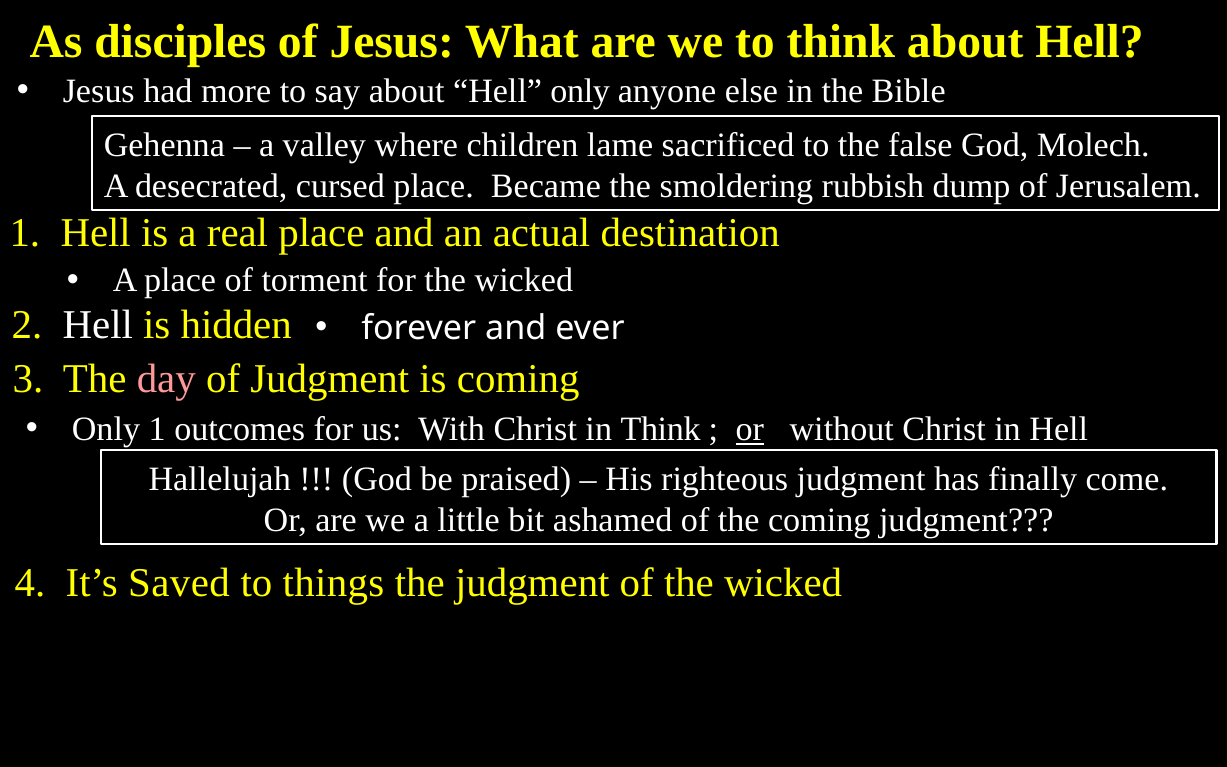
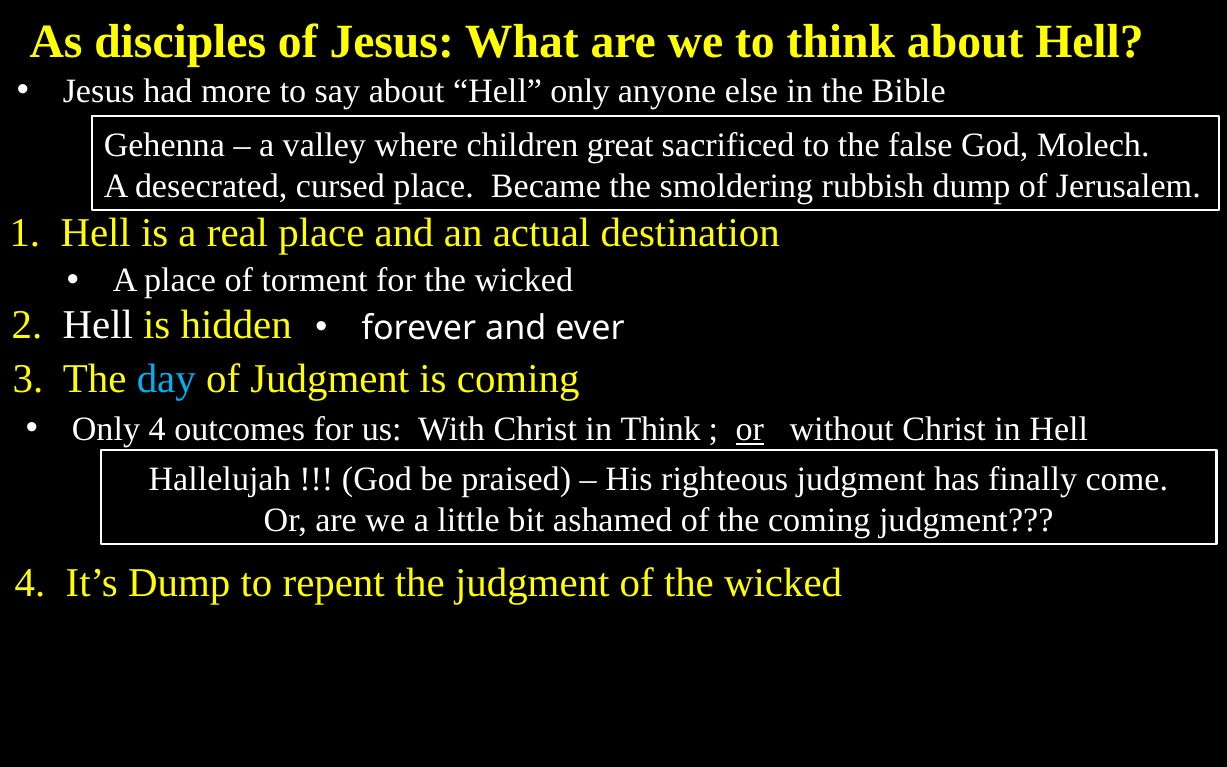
lame: lame -> great
day colour: pink -> light blue
Only 1: 1 -> 4
It’s Saved: Saved -> Dump
things: things -> repent
